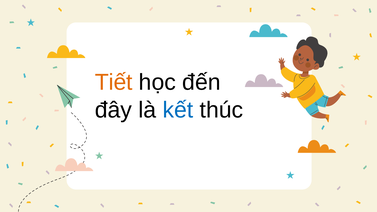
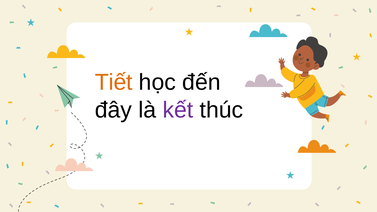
kết colour: blue -> purple
